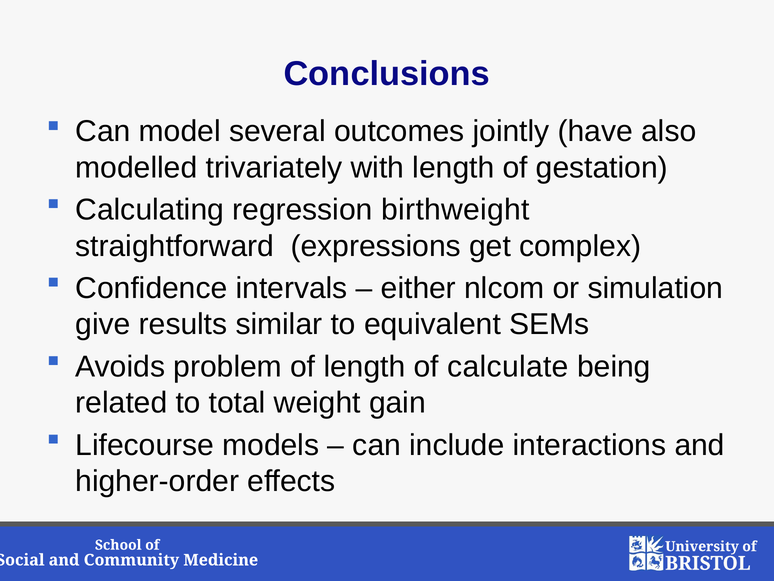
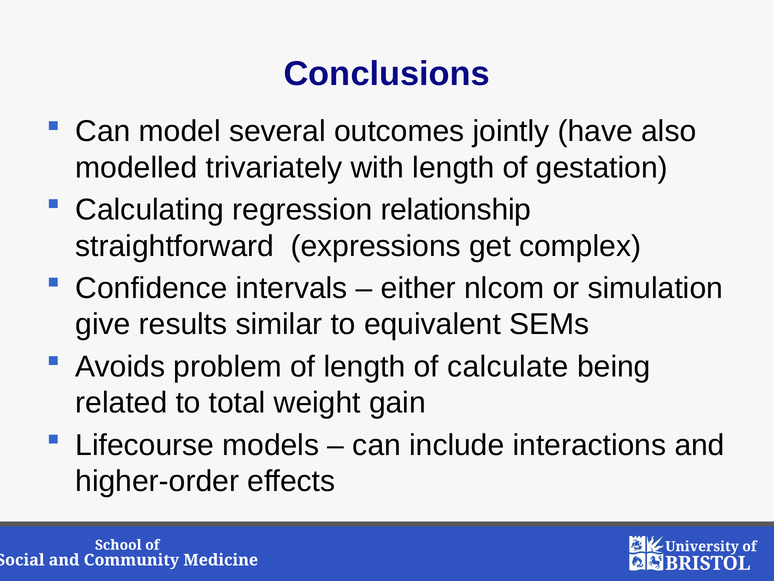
birthweight: birthweight -> relationship
